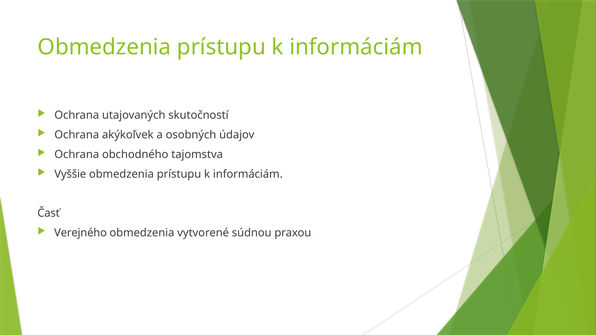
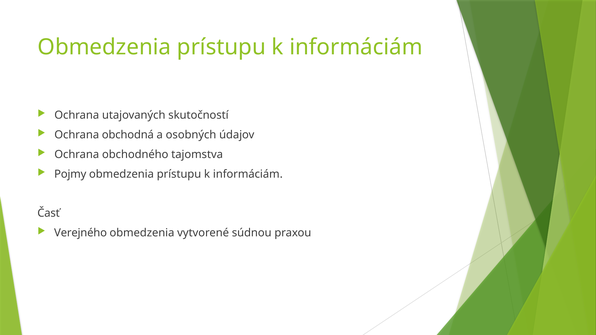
akýkoľvek: akýkoľvek -> obchodná
Vyššie: Vyššie -> Pojmy
